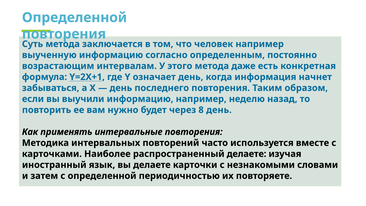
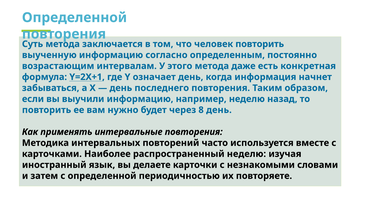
человек например: например -> повторить
распространенный делаете: делаете -> неделю
